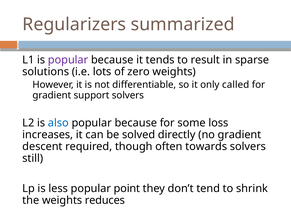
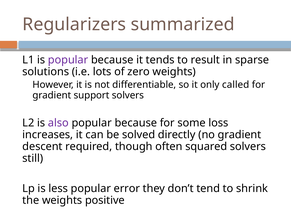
also colour: blue -> purple
towards: towards -> squared
point: point -> error
reduces: reduces -> positive
